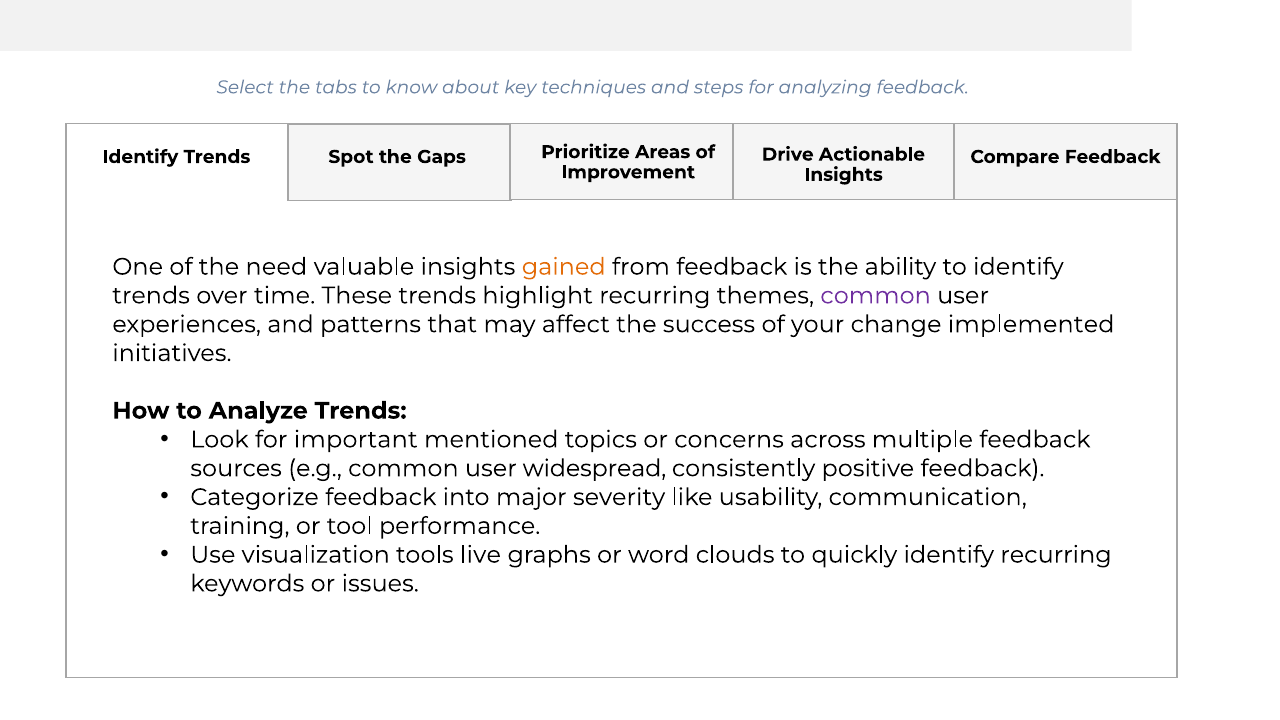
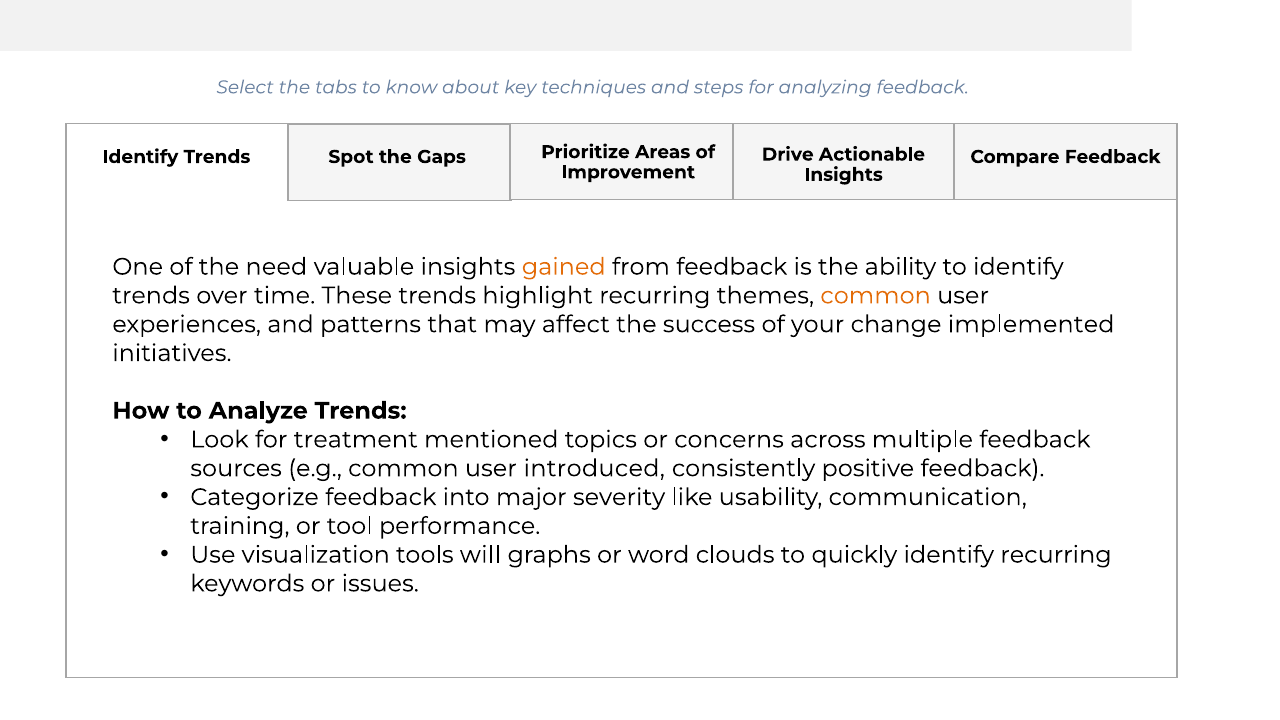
common at (876, 296) colour: purple -> orange
important: important -> treatment
widespread: widespread -> introduced
live: live -> will
